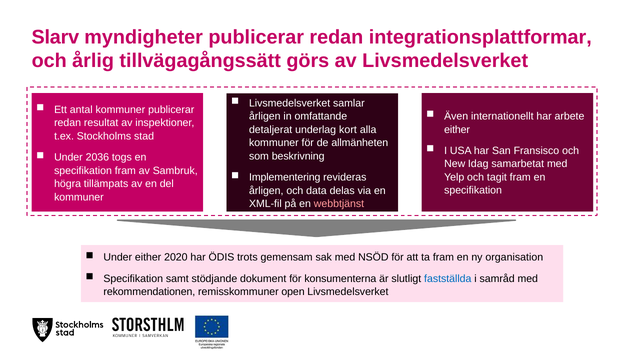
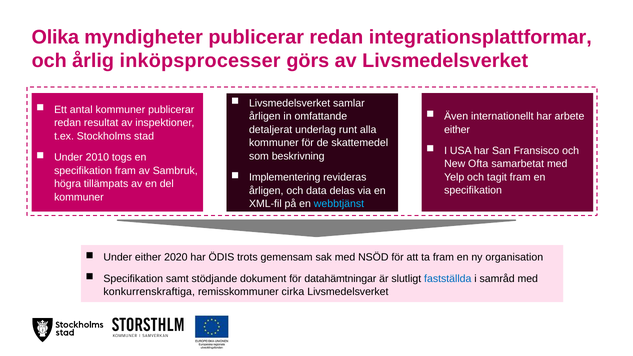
Slarv: Slarv -> Olika
tillvägagångssätt: tillvägagångssätt -> inköpsprocesser
kort: kort -> runt
allmänheten: allmänheten -> skattemedel
2036: 2036 -> 2010
Idag: Idag -> Ofta
webbtjänst colour: pink -> light blue
konsumenterna: konsumenterna -> datahämtningar
rekommendationen: rekommendationen -> konkurrenskraftiga
open: open -> cirka
